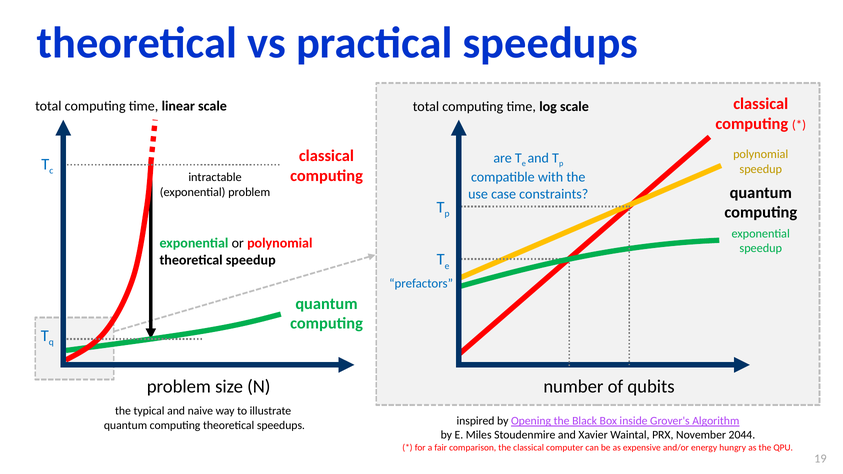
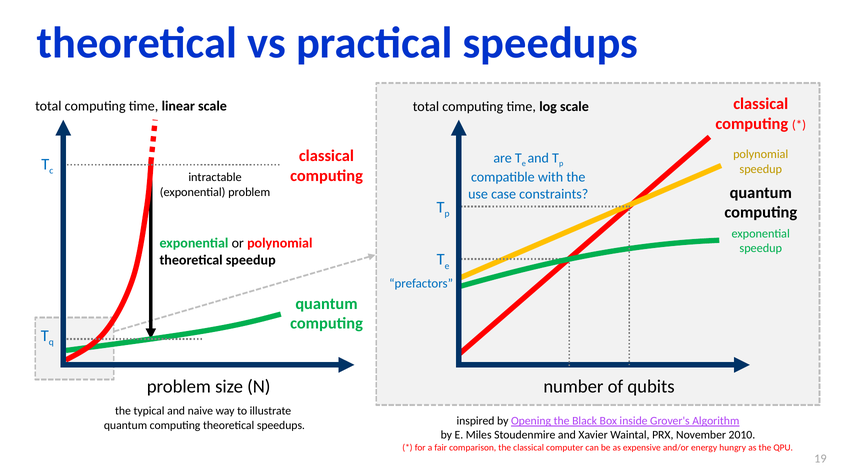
2044: 2044 -> 2010
